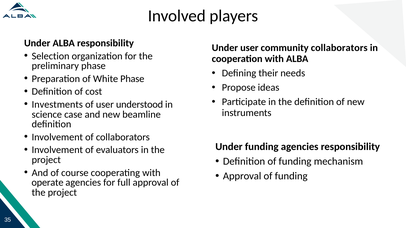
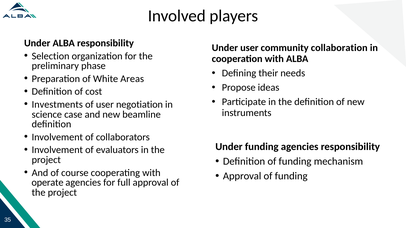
community collaborators: collaborators -> collaboration
White Phase: Phase -> Areas
understood: understood -> negotiation
